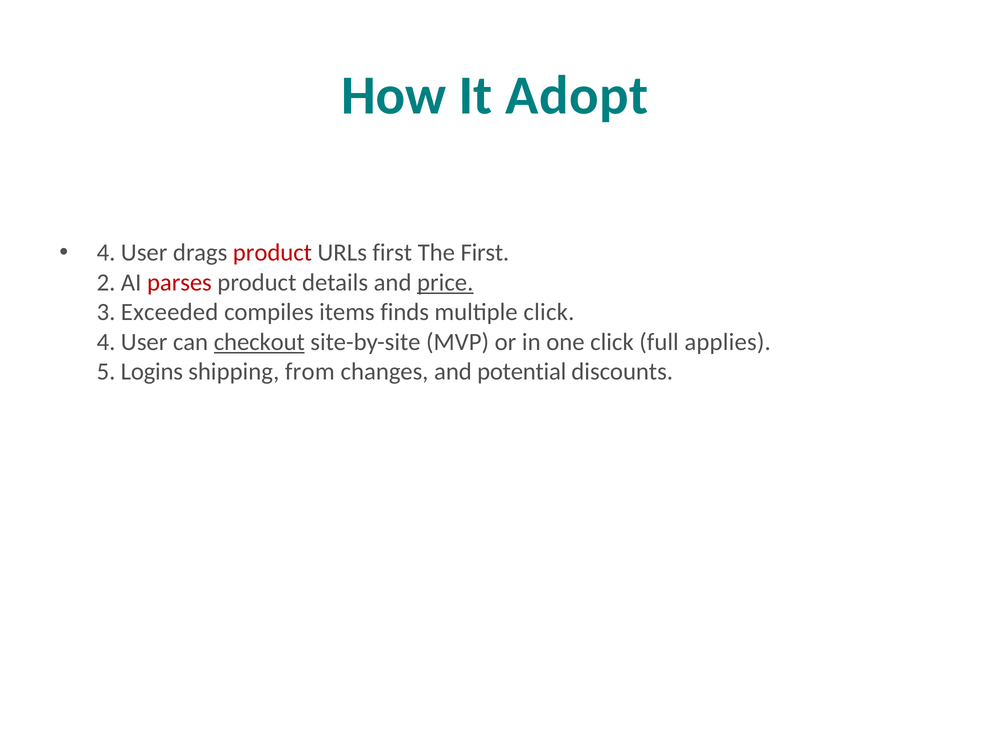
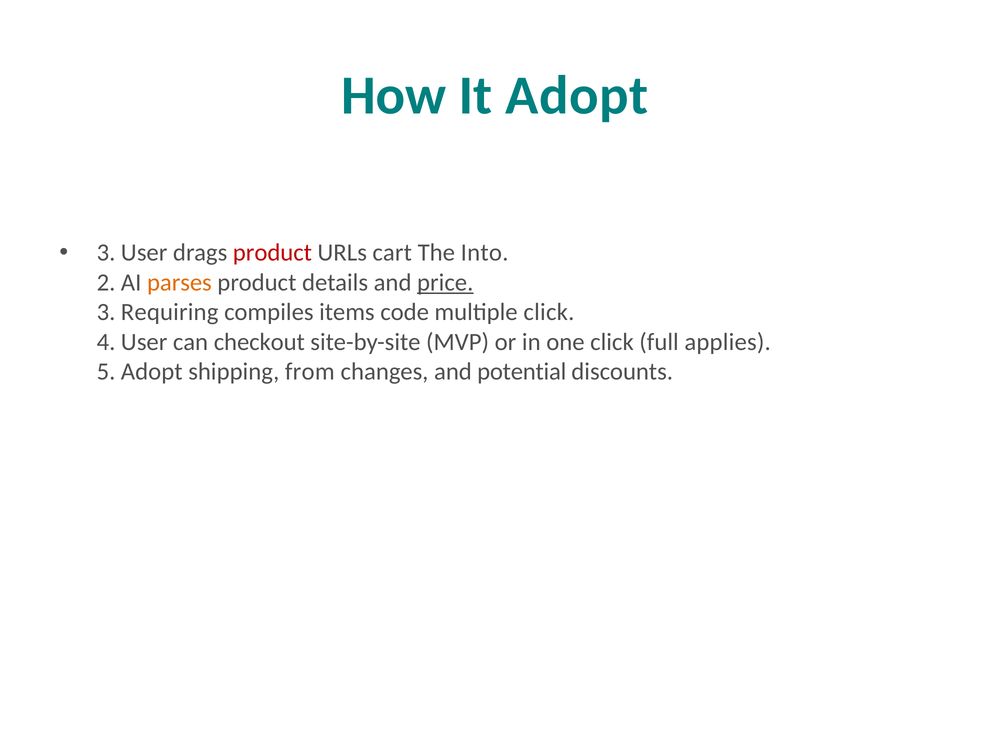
4 at (106, 253): 4 -> 3
URLs first: first -> cart
The First: First -> Into
parses colour: red -> orange
Exceeded: Exceeded -> Requiring
finds: finds -> code
checkout underline: present -> none
5 Logins: Logins -> Adopt
